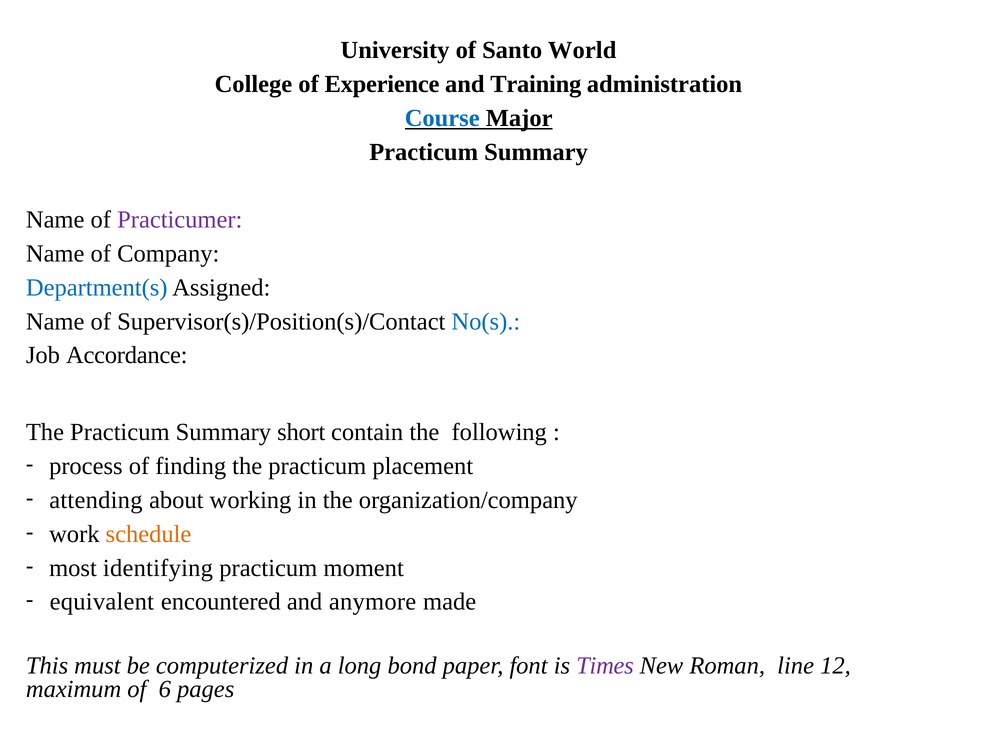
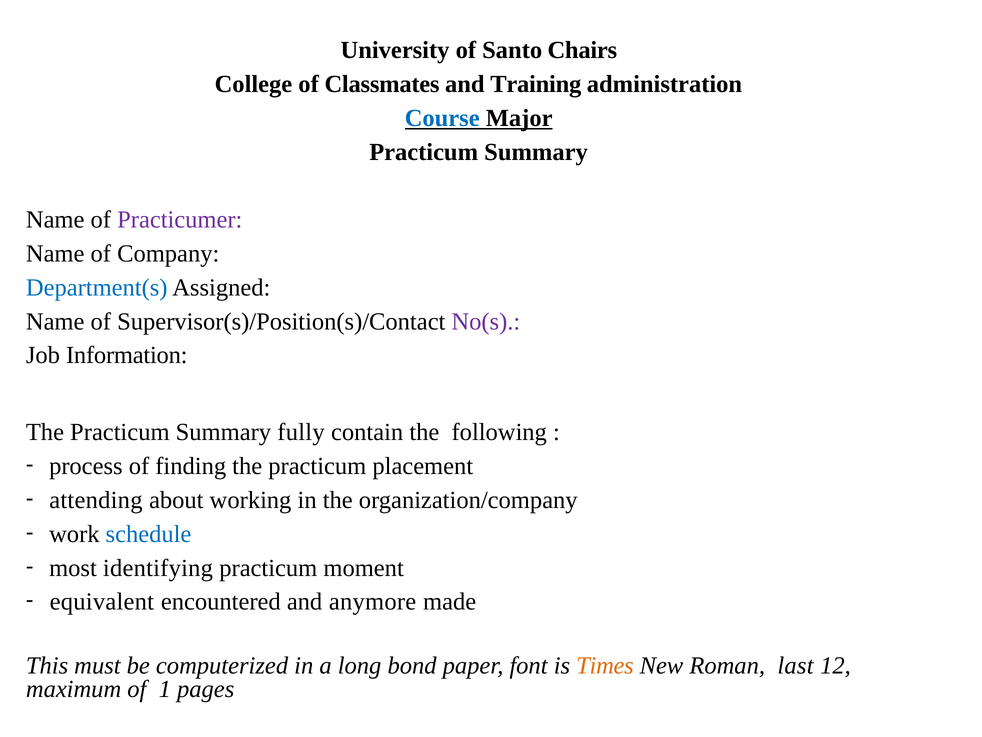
World: World -> Chairs
Experience: Experience -> Classmates
No(s colour: blue -> purple
Accordance: Accordance -> Information
short: short -> fully
schedule colour: orange -> blue
Times colour: purple -> orange
line: line -> last
6: 6 -> 1
